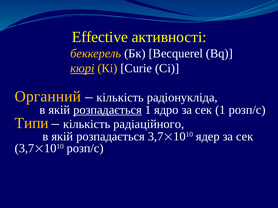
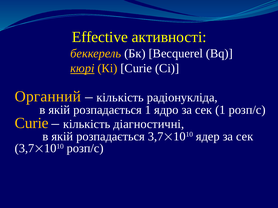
розпадається at (108, 110) underline: present -> none
Типи at (32, 123): Типи -> Curie
радіаційного: радіаційного -> діагностичні
